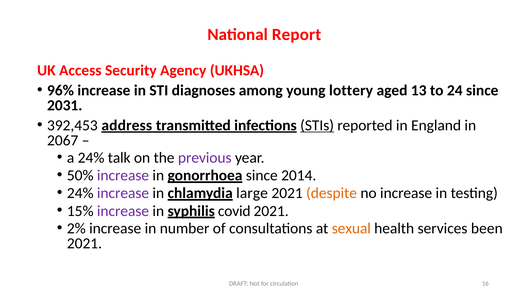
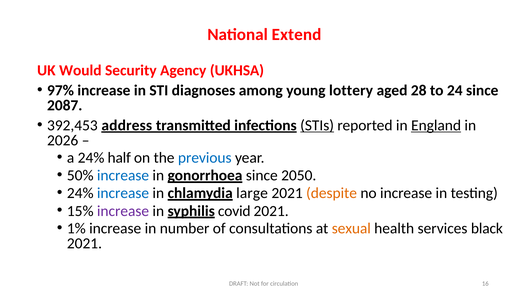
Report: Report -> Extend
Access: Access -> Would
96%: 96% -> 97%
13: 13 -> 28
2031: 2031 -> 2087
England underline: none -> present
2067: 2067 -> 2026
talk: talk -> half
previous colour: purple -> blue
increase at (123, 176) colour: purple -> blue
2014: 2014 -> 2050
increase at (123, 194) colour: purple -> blue
2%: 2% -> 1%
been: been -> black
